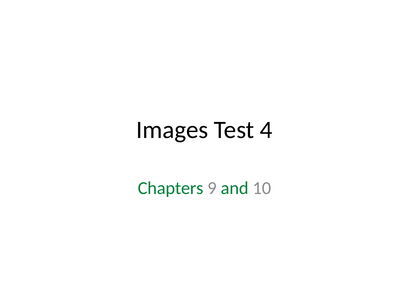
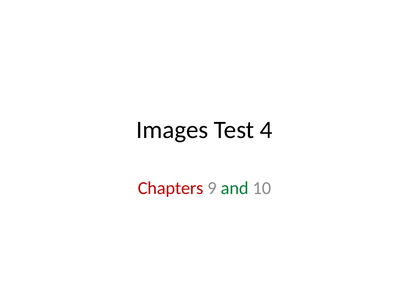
Chapters colour: green -> red
